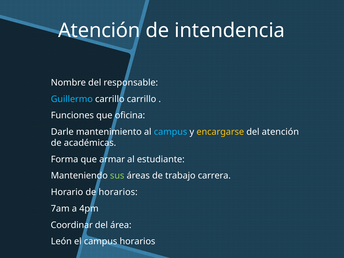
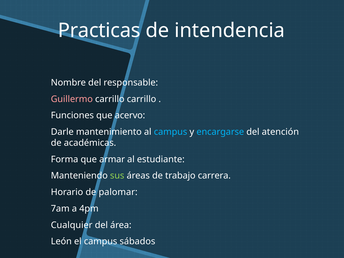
Atención at (99, 30): Atención -> Practicas
Guillermo colour: light blue -> pink
oficina: oficina -> acervo
encargarse colour: yellow -> light blue
de horarios: horarios -> palomar
Coordinar: Coordinar -> Cualquier
campus horarios: horarios -> sábados
